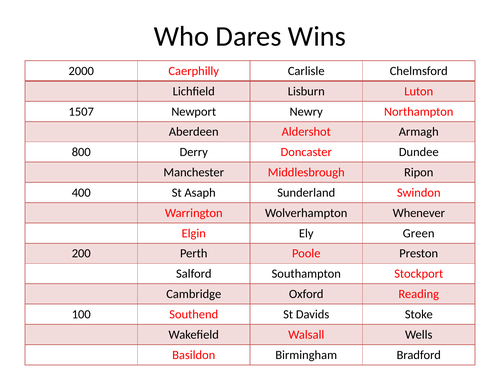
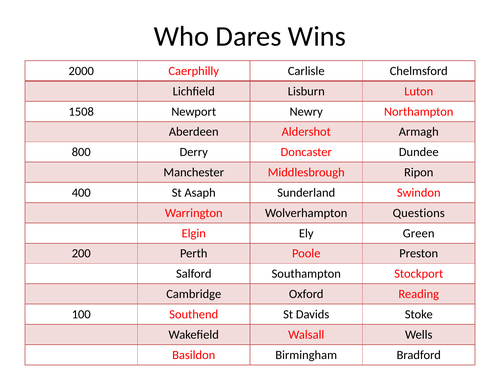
1507: 1507 -> 1508
Whenever: Whenever -> Questions
